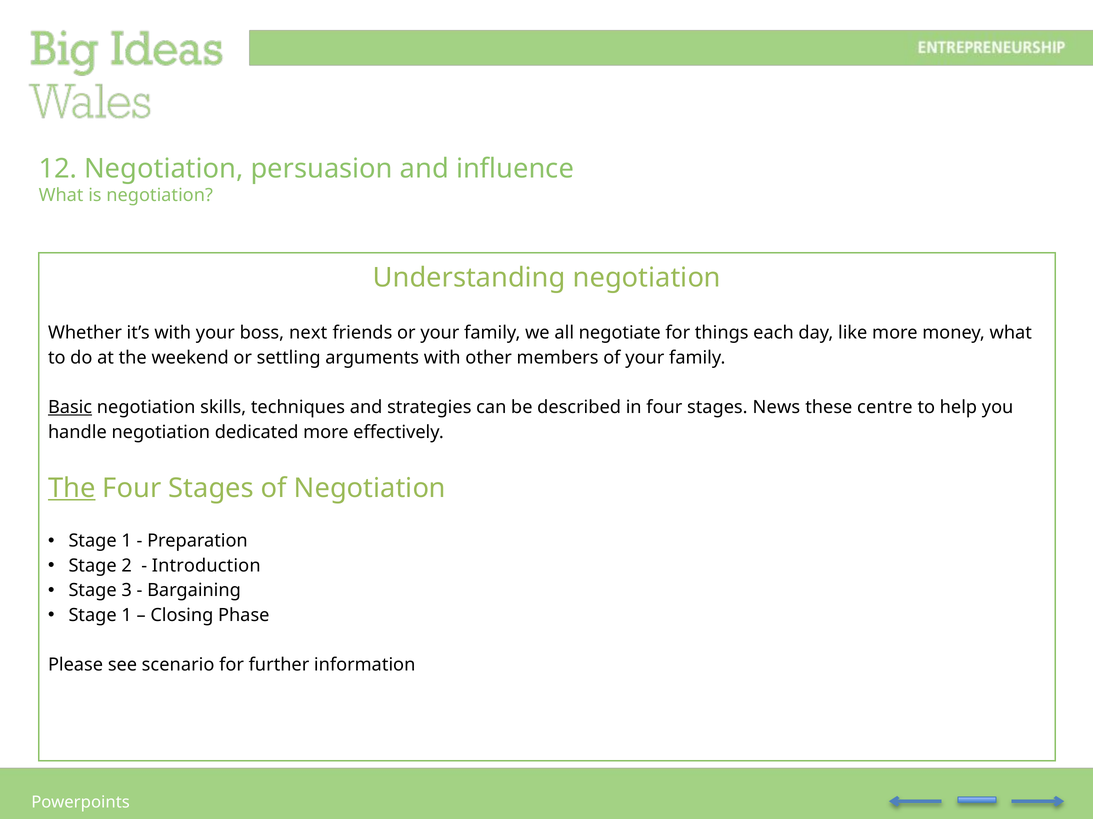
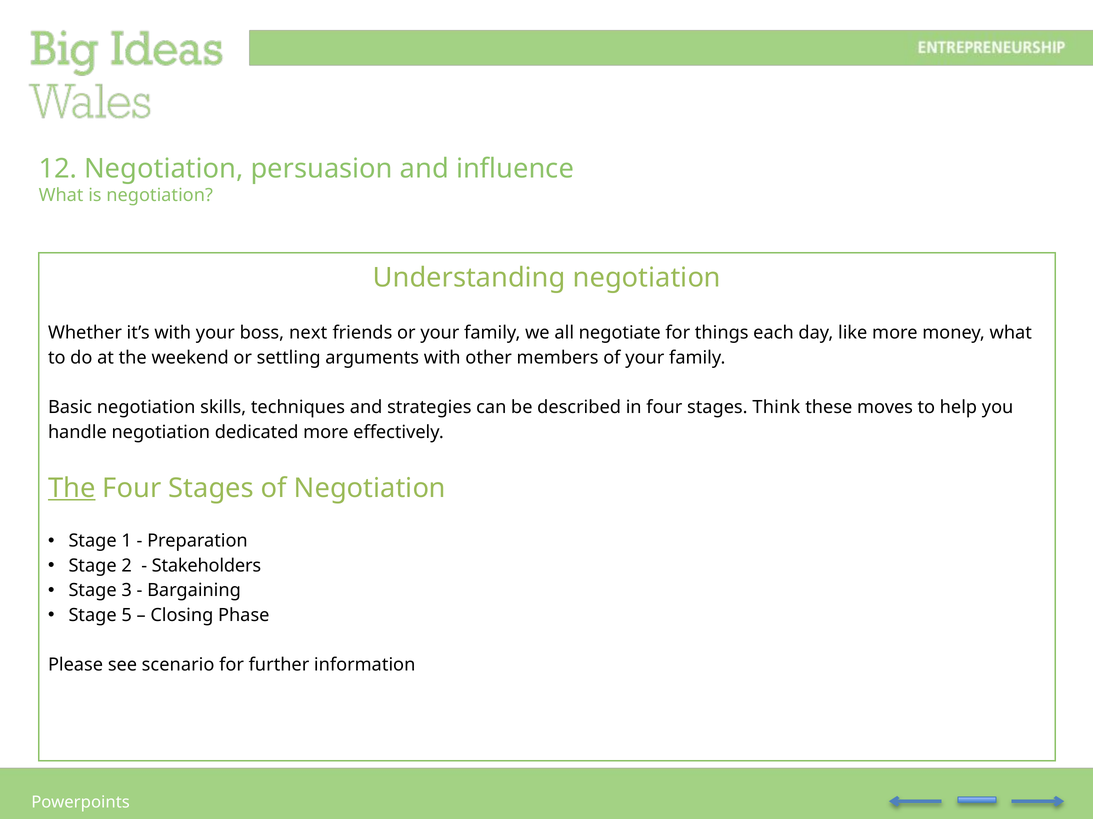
Basic underline: present -> none
News: News -> Think
centre: centre -> moves
Introduction: Introduction -> Stakeholders
1 at (127, 616): 1 -> 5
